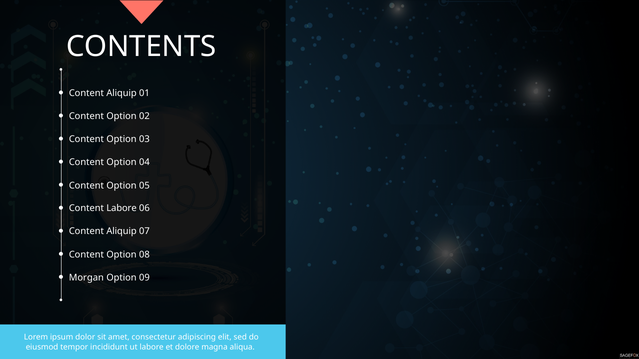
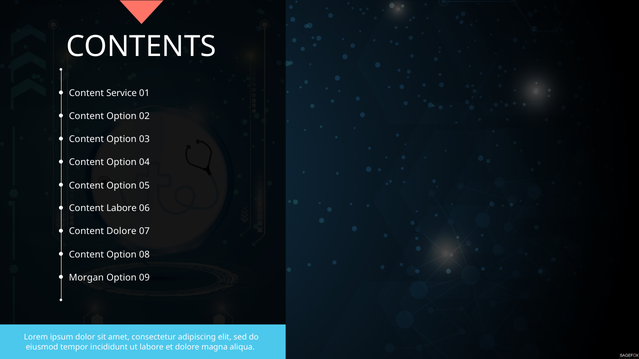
Aliquip at (122, 93): Aliquip -> Service
Aliquip at (122, 232): Aliquip -> Dolore
